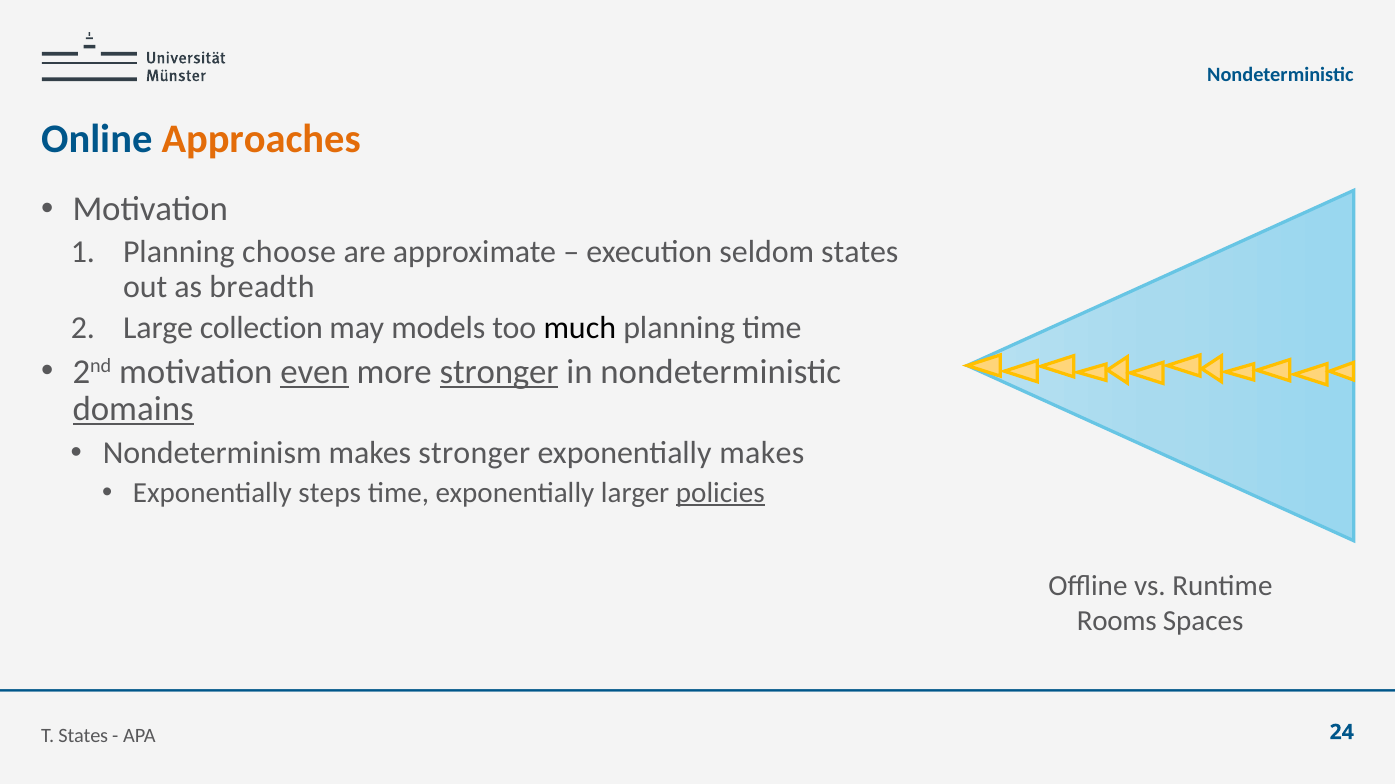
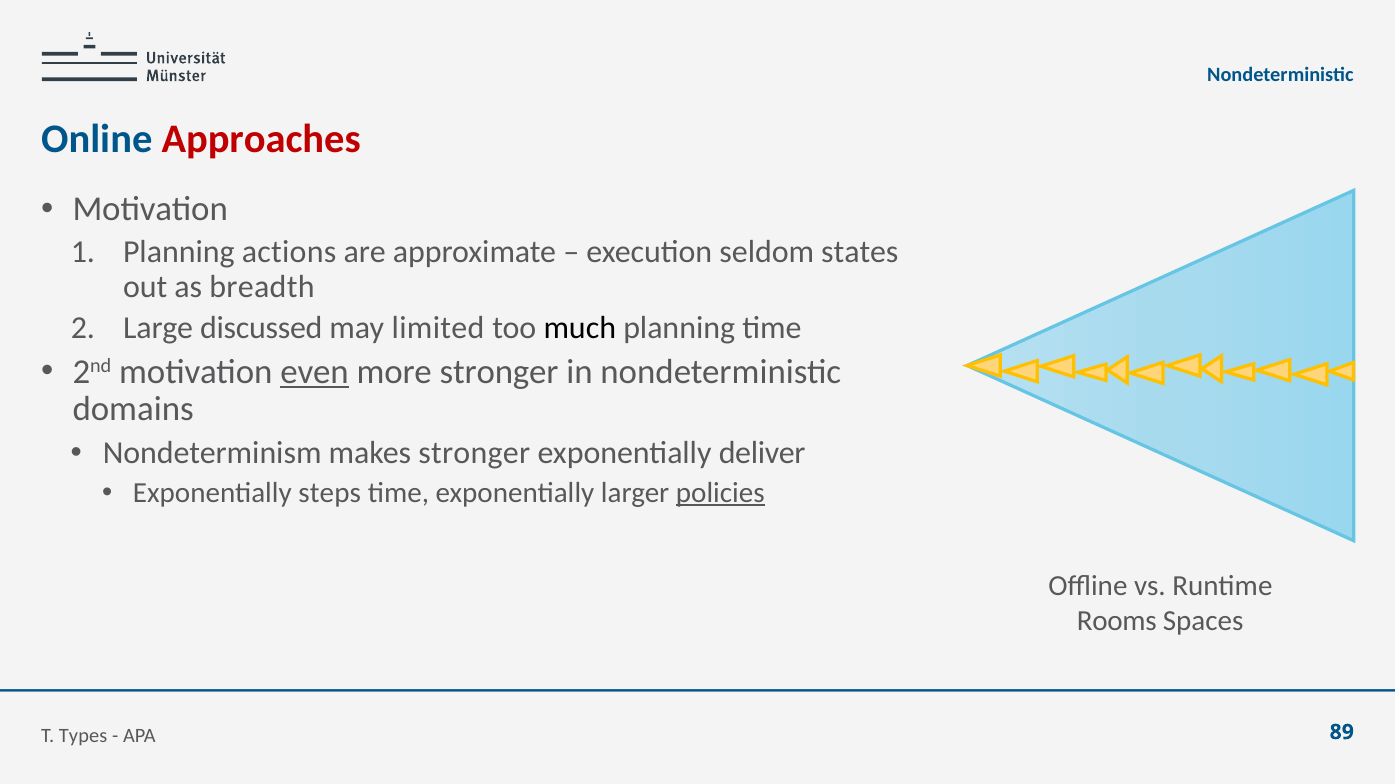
Approaches colour: orange -> red
choose: choose -> actions
collection: collection -> discussed
models: models -> limited
stronger at (499, 372) underline: present -> none
domains underline: present -> none
exponentially makes: makes -> deliver
T States: States -> Types
24: 24 -> 89
